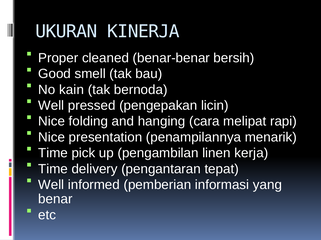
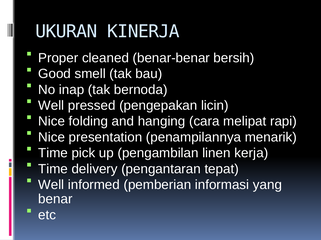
kain: kain -> inap
